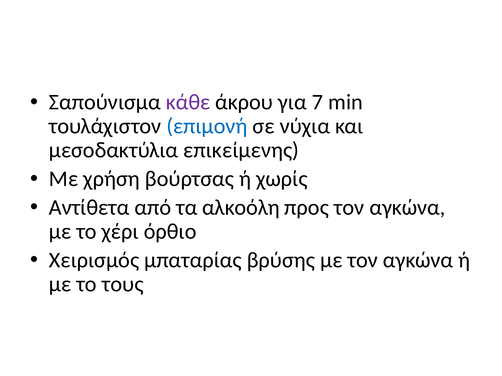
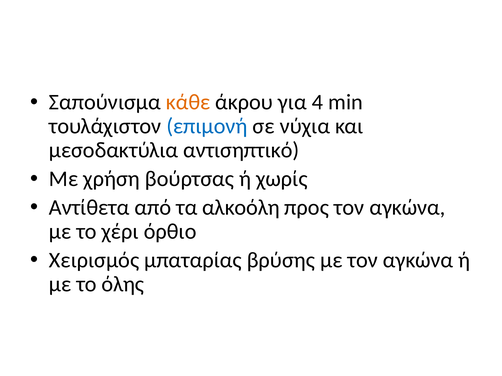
κάθε colour: purple -> orange
7: 7 -> 4
επικείμενης: επικείμενης -> αντισηπτικό
τους: τους -> όλης
